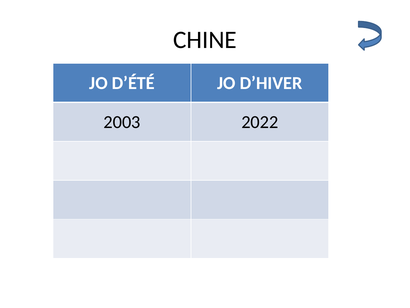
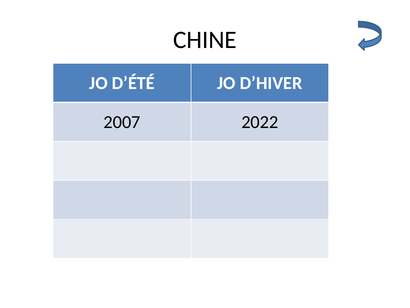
2003: 2003 -> 2007
